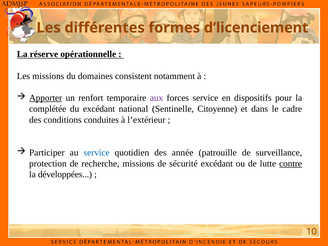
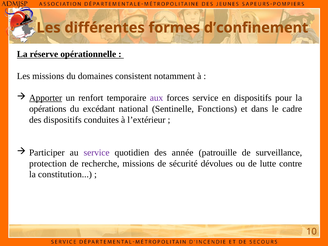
d’licenciement: d’licenciement -> d’confinement
complétée: complétée -> opérations
Citoyenne: Citoyenne -> Fonctions
des conditions: conditions -> dispositifs
service at (97, 153) colour: blue -> purple
sécurité excédant: excédant -> dévolues
contre underline: present -> none
développées: développées -> constitution
